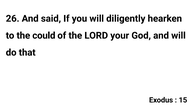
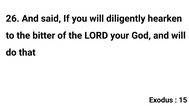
could: could -> bitter
